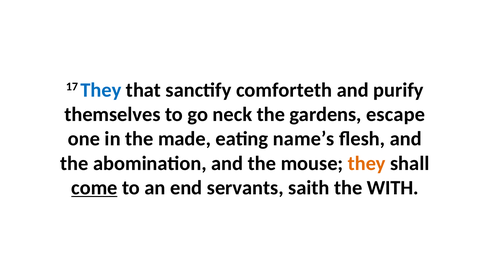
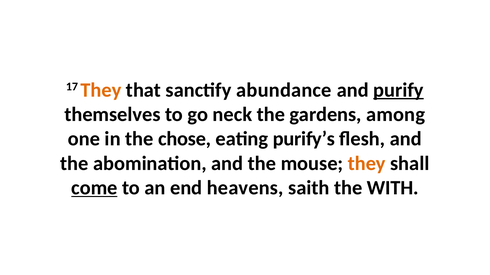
They at (101, 90) colour: blue -> orange
comforteth: comforteth -> abundance
purify underline: none -> present
escape: escape -> among
made: made -> chose
name’s: name’s -> purify’s
servants: servants -> heavens
